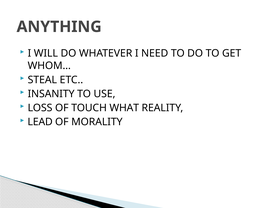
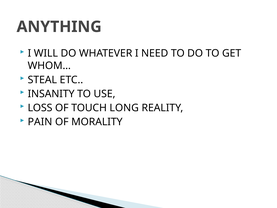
WHAT: WHAT -> LONG
LEAD: LEAD -> PAIN
